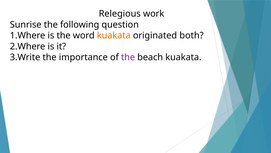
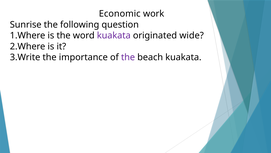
Relegious: Relegious -> Economic
kuakata at (114, 35) colour: orange -> purple
both: both -> wide
